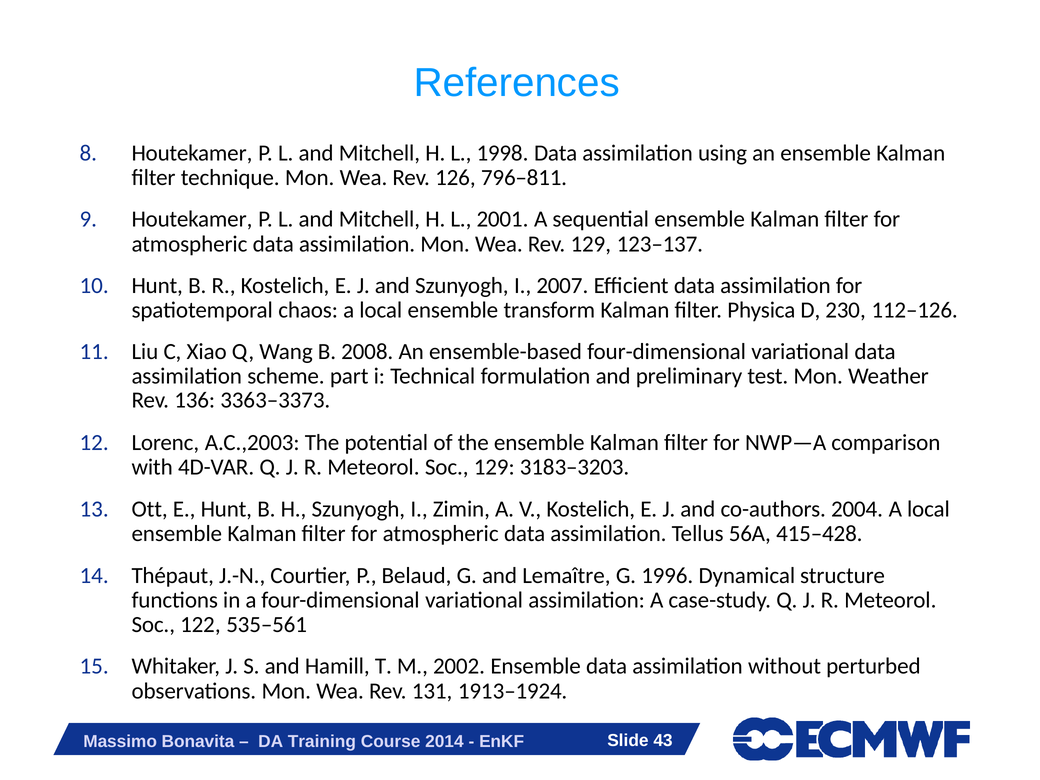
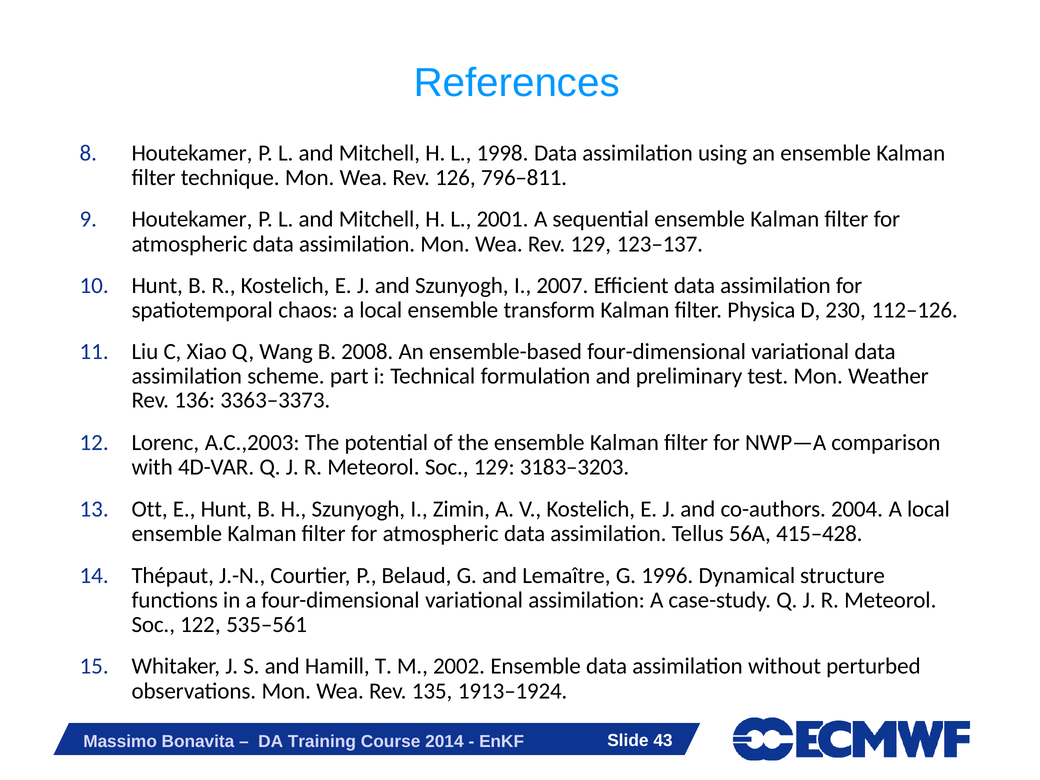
131: 131 -> 135
